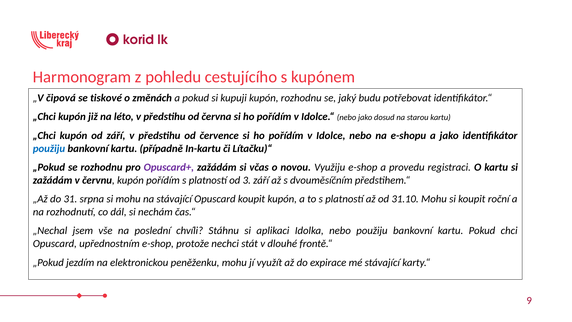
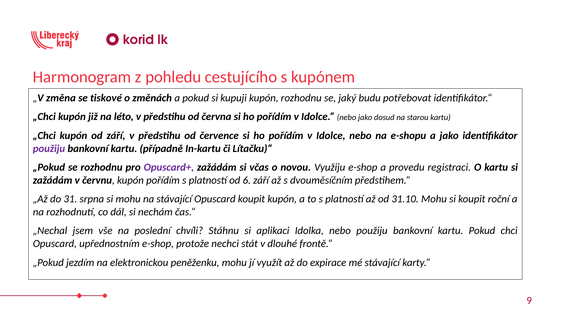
čipová: čipová -> změna
použiju at (49, 148) colour: blue -> purple
3: 3 -> 6
